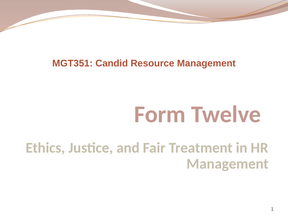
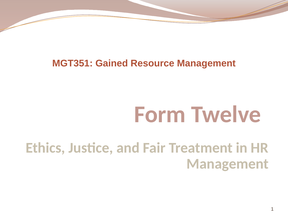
Candid: Candid -> Gained
